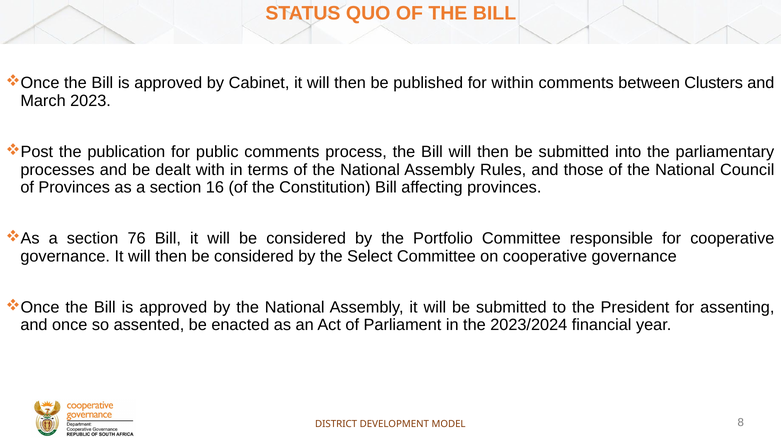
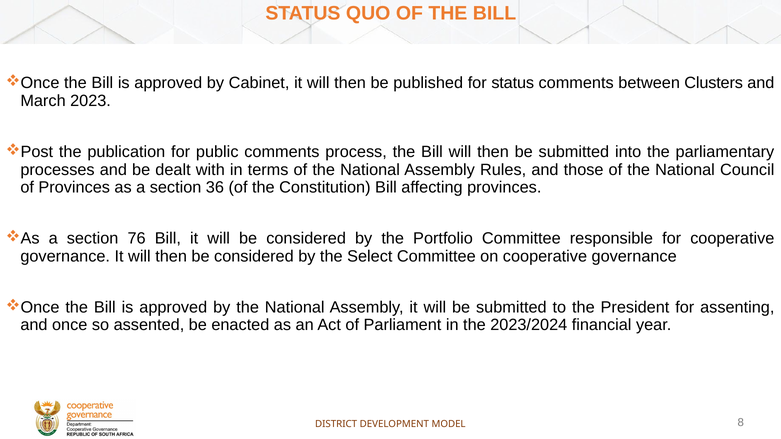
for within: within -> status
16: 16 -> 36
